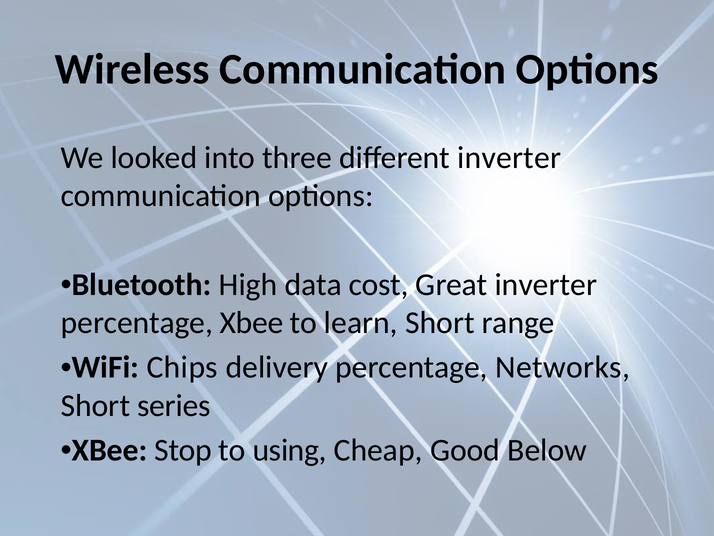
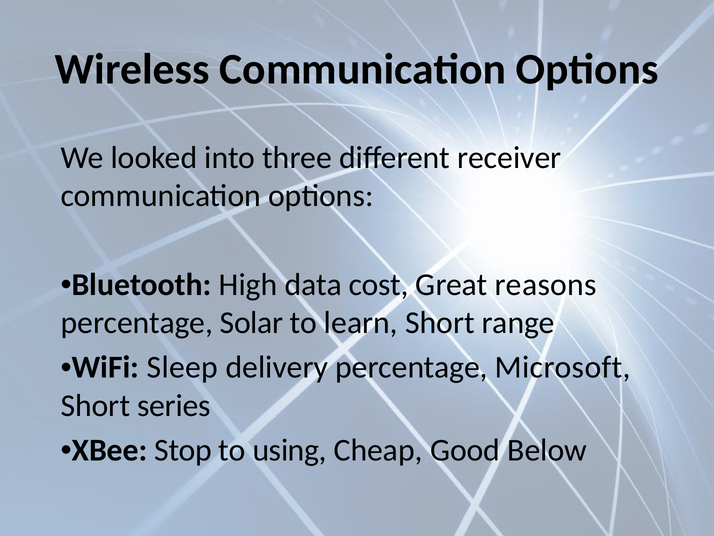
different inverter: inverter -> receiver
Great inverter: inverter -> reasons
percentage Xbee: Xbee -> Solar
Chips: Chips -> Sleep
Networks: Networks -> Microsoft
